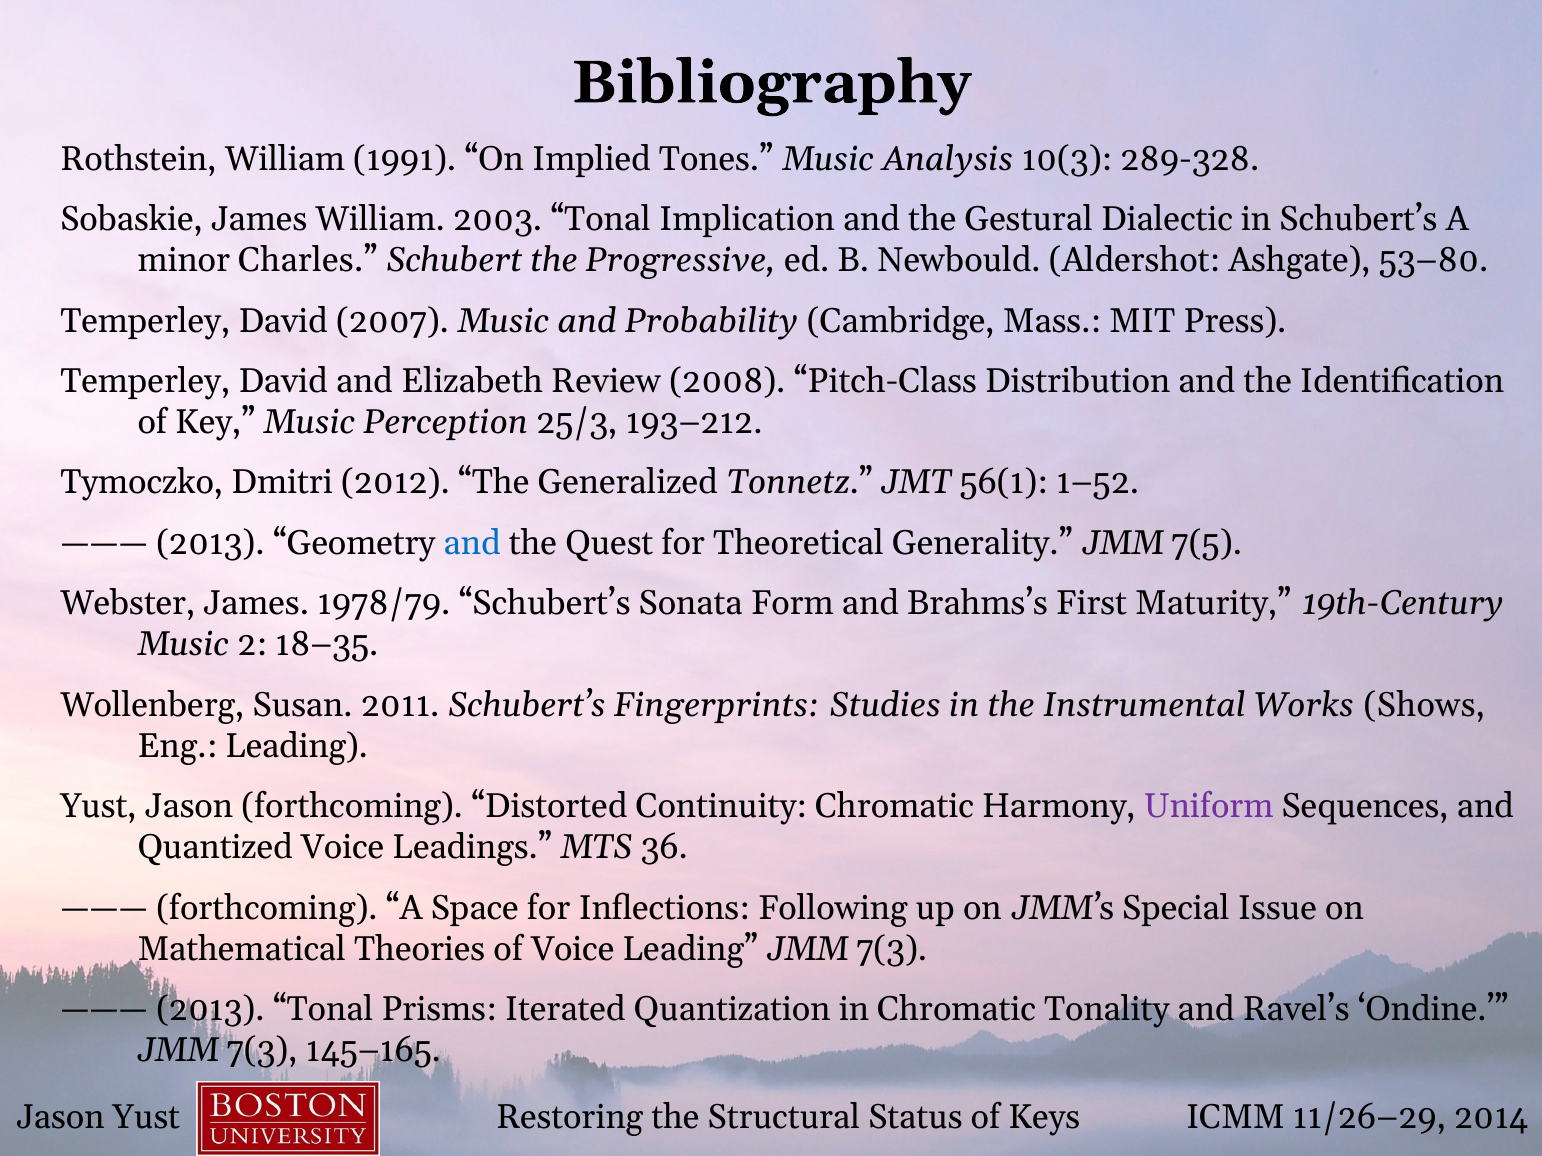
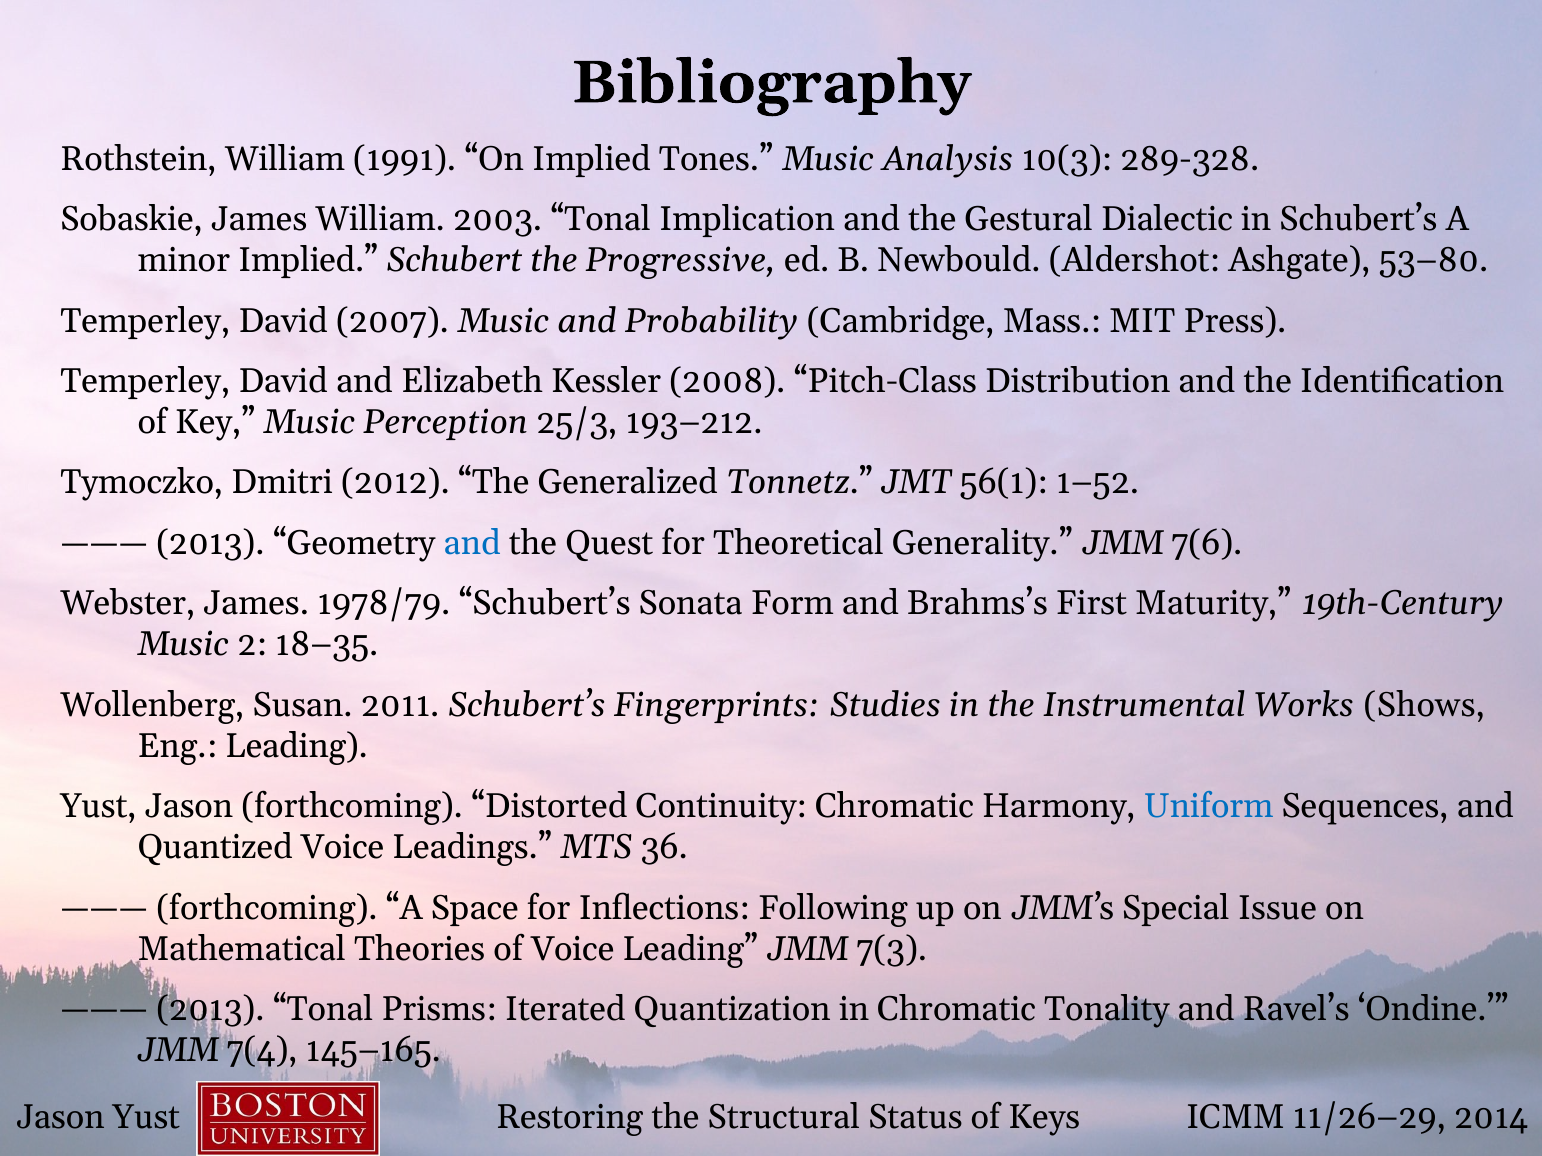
minor Charles: Charles -> Implied
Review: Review -> Kessler
7(5: 7(5 -> 7(6
Uniform colour: purple -> blue
7(3 at (262, 1051): 7(3 -> 7(4
